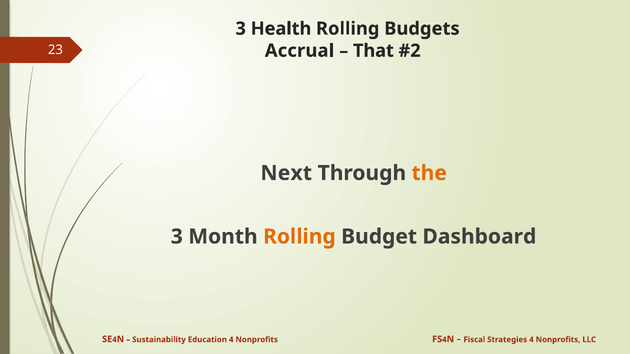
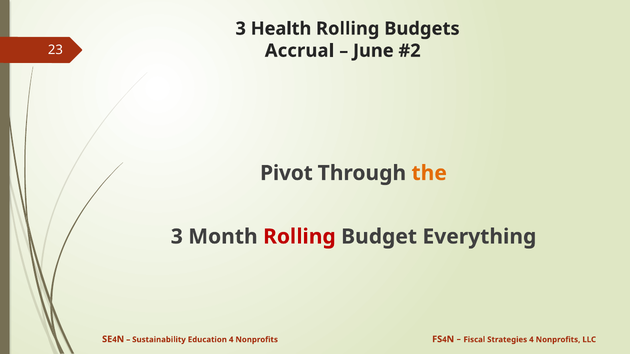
That: That -> June
Next: Next -> Pivot
Rolling at (299, 237) colour: orange -> red
Dashboard: Dashboard -> Everything
